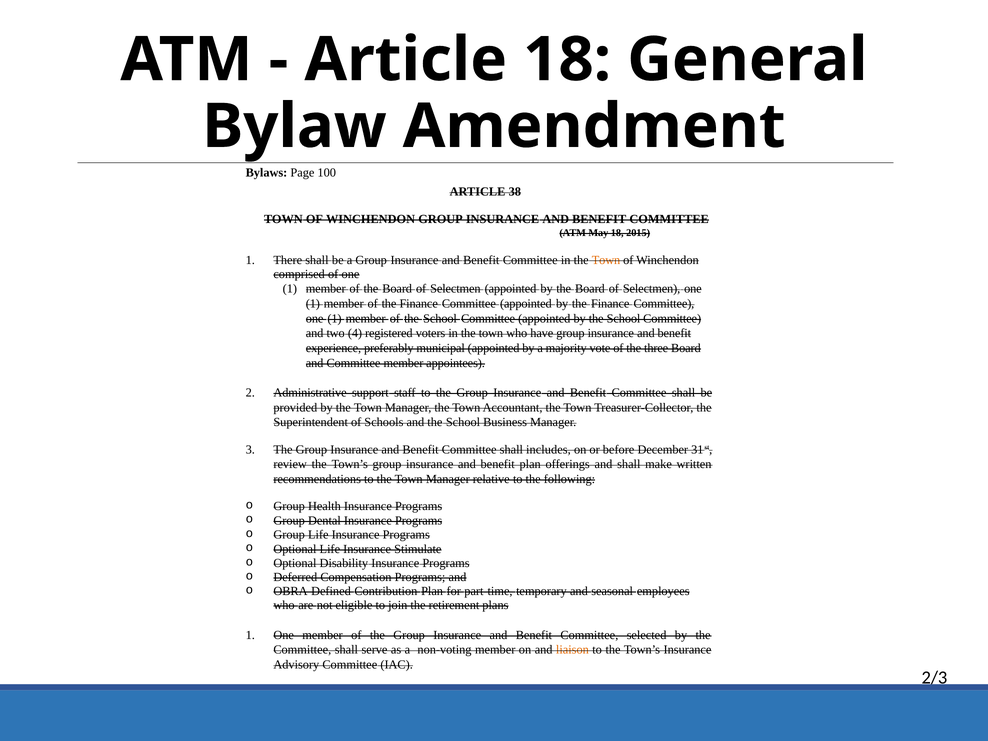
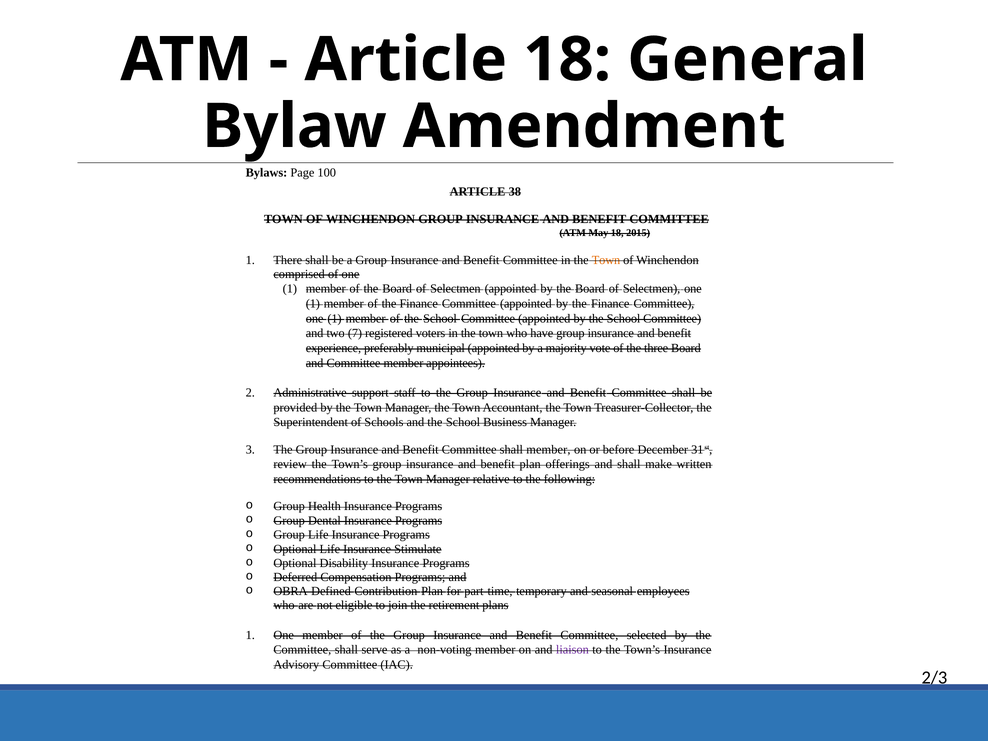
4: 4 -> 7
shall includes: includes -> member
liaison colour: orange -> purple
